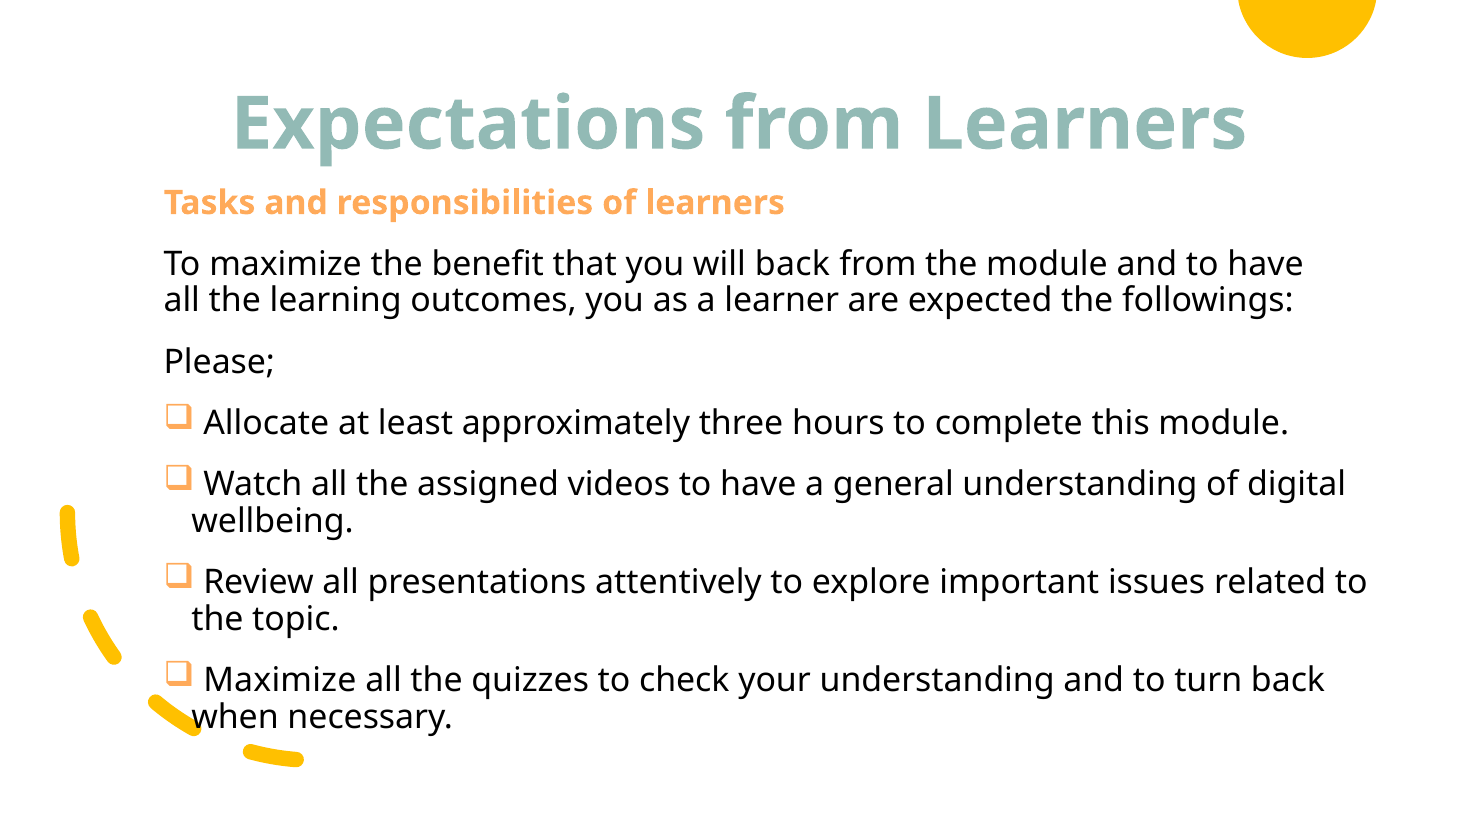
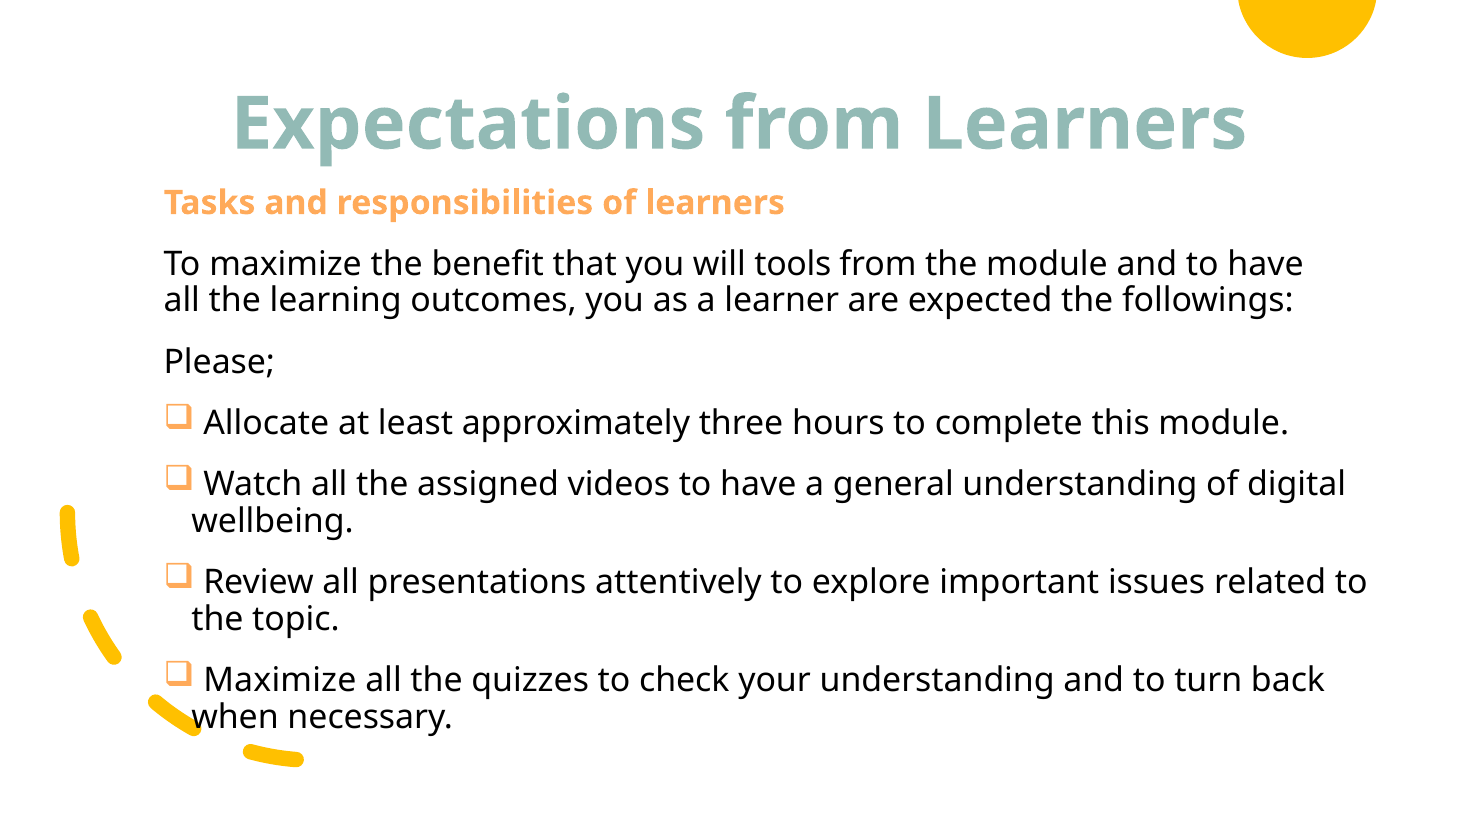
will back: back -> tools
